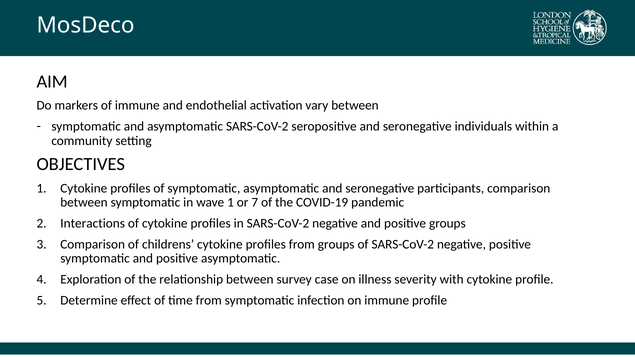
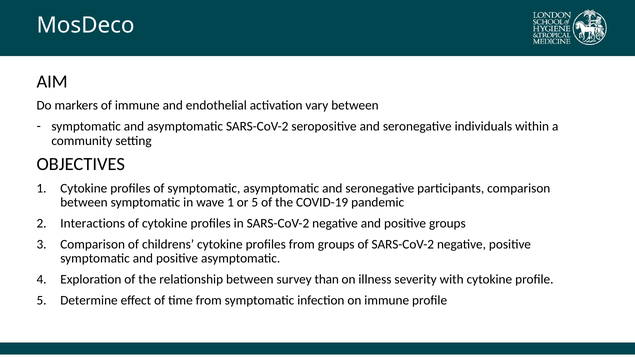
or 7: 7 -> 5
case: case -> than
